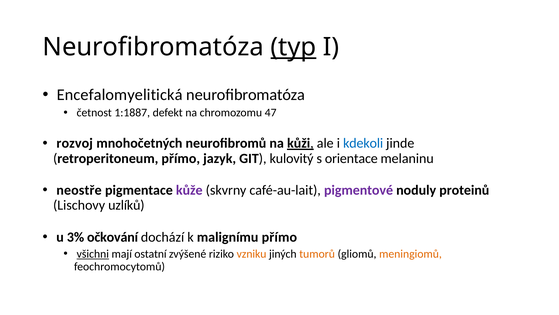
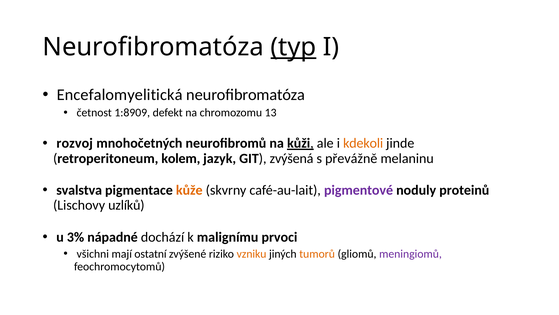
1:1887: 1:1887 -> 1:8909
47: 47 -> 13
kdekoli colour: blue -> orange
retroperitoneum přímo: přímo -> kolem
kulovitý: kulovitý -> zvýšená
orientace: orientace -> převážně
neostře: neostře -> svalstva
kůže colour: purple -> orange
očkování: očkování -> nápadné
malignímu přímo: přímo -> prvoci
všichni underline: present -> none
meningiomů colour: orange -> purple
